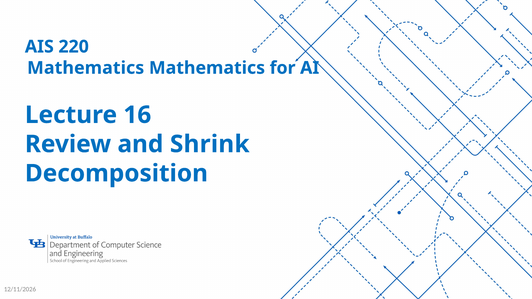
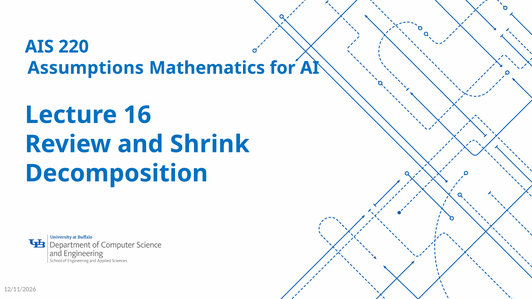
Mathematics at (86, 68): Mathematics -> Assumptions
